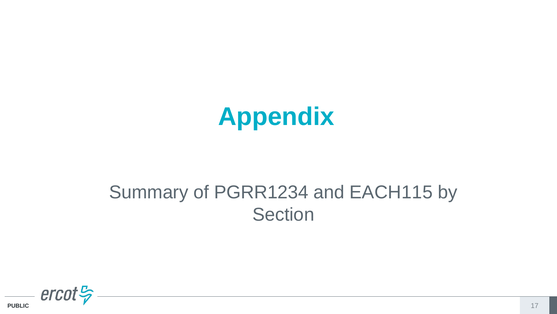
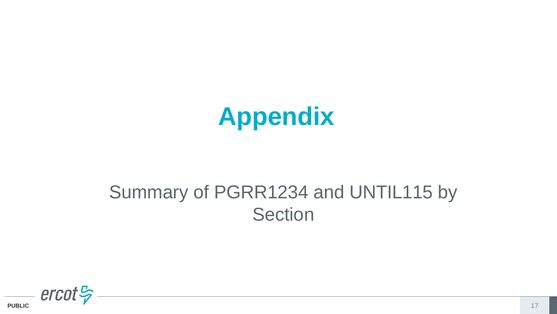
EACH115: EACH115 -> UNTIL115
